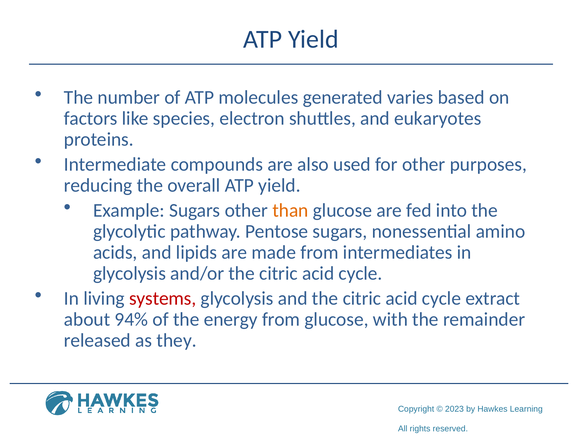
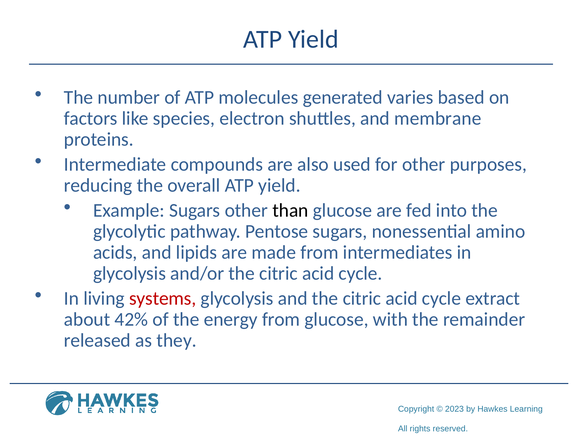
eukaryotes: eukaryotes -> membrane
than colour: orange -> black
94%: 94% -> 42%
